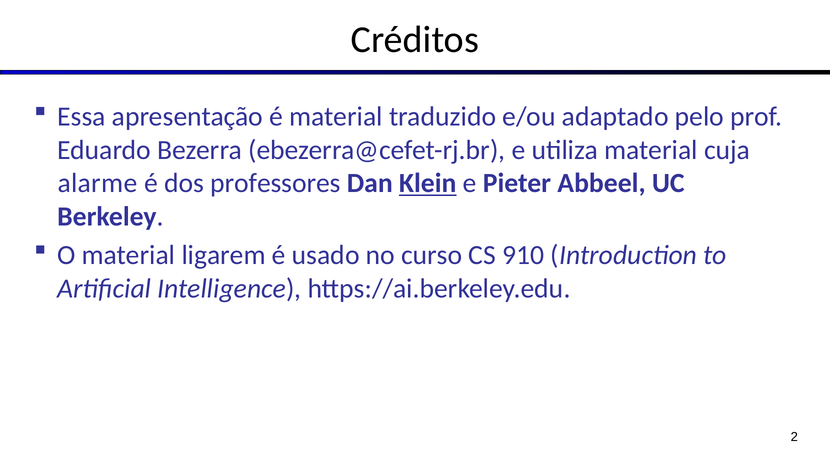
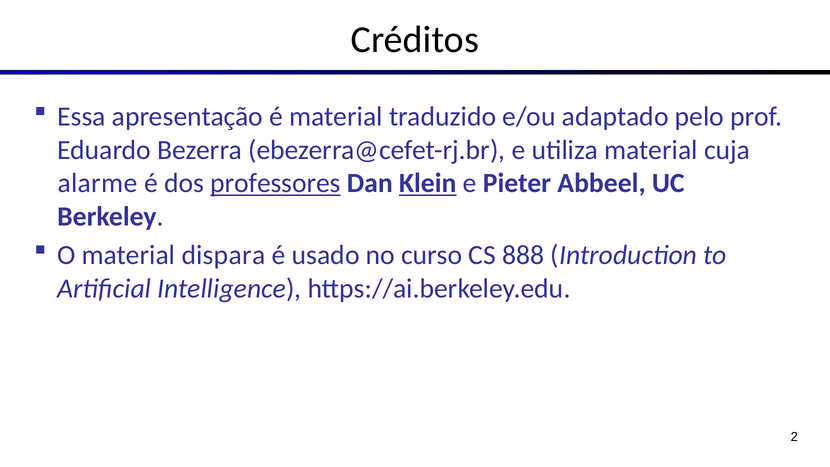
professores underline: none -> present
ligarem: ligarem -> dispara
910: 910 -> 888
